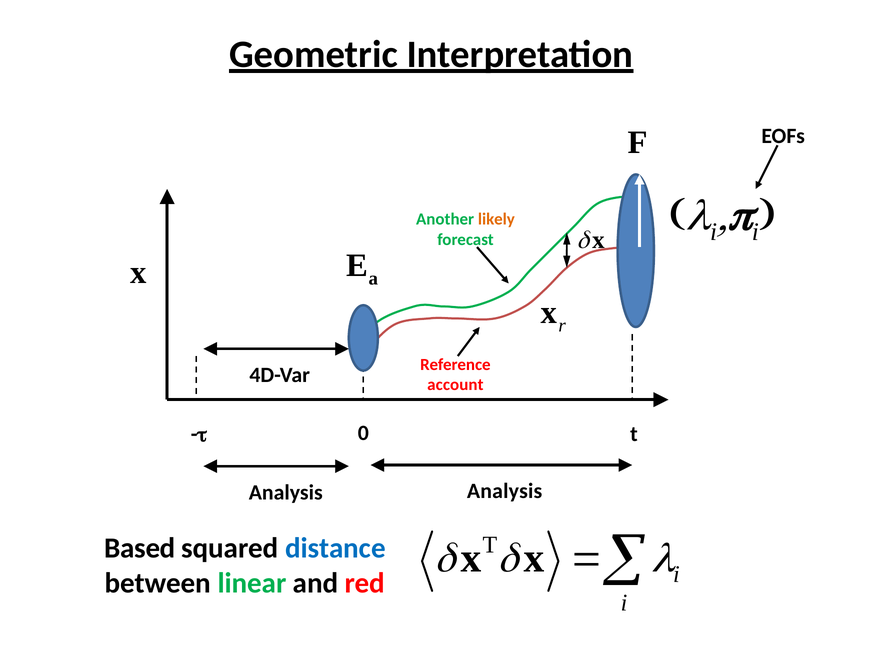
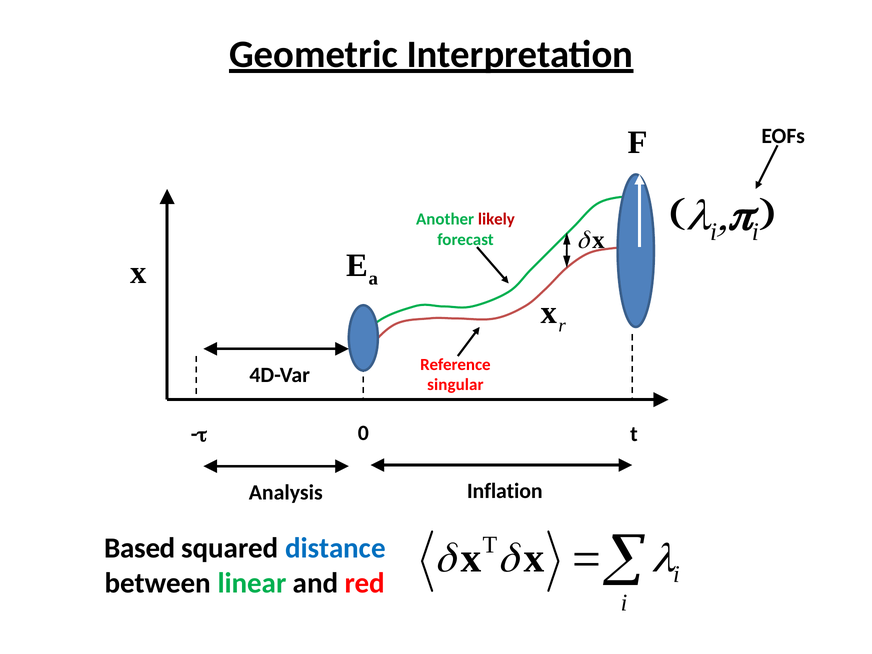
likely colour: orange -> red
account: account -> singular
Analysis Analysis: Analysis -> Inflation
